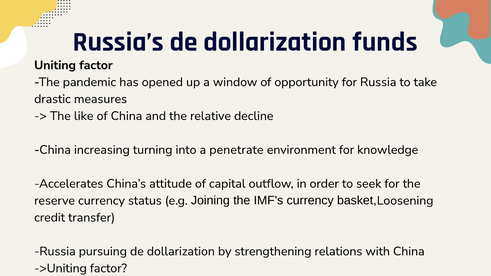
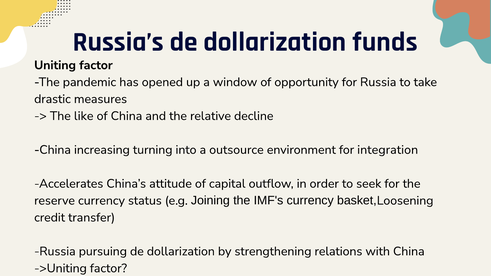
penetrate: penetrate -> outsource
knowledge: knowledge -> integration
